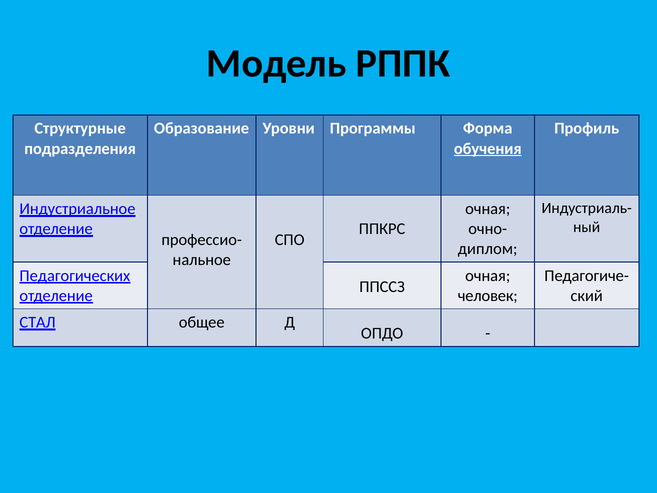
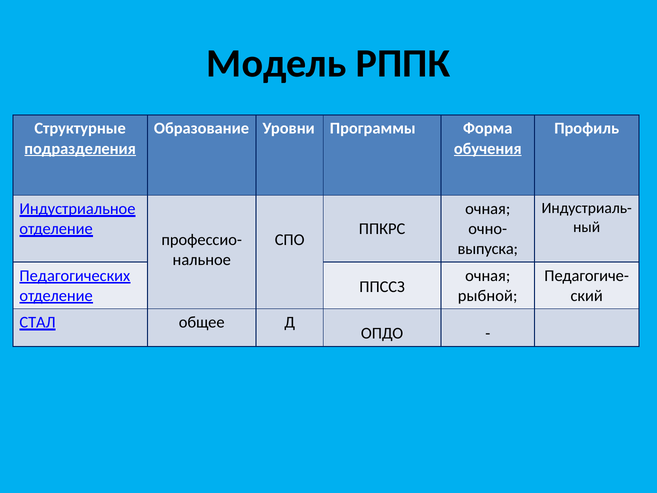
подразделения underline: none -> present
диплом: диплом -> выпуска
человек: человек -> рыбной
